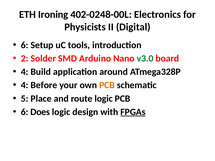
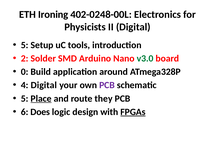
6 at (25, 45): 6 -> 5
4 at (25, 72): 4 -> 0
4 Before: Before -> Digital
PCB at (107, 85) colour: orange -> purple
Place underline: none -> present
route logic: logic -> they
